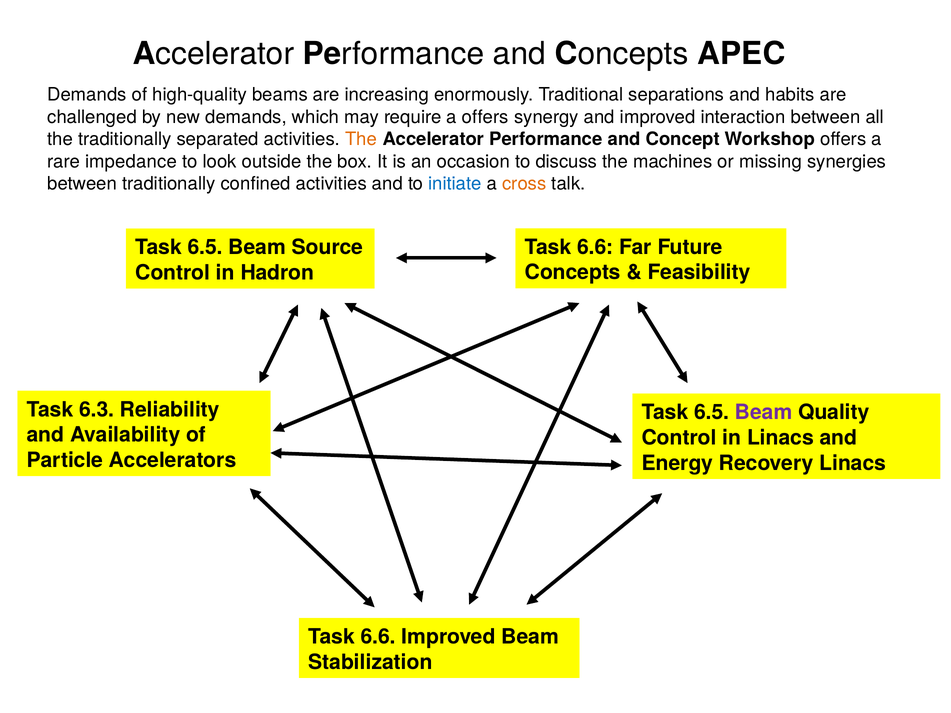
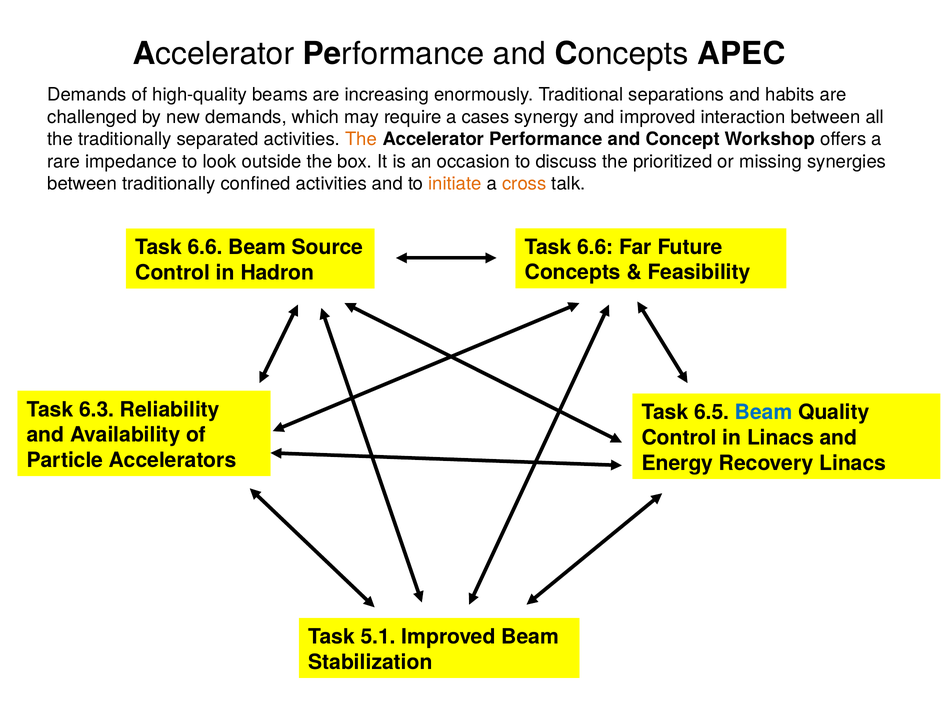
a offers: offers -> cases
machines: machines -> prioritized
initiate colour: blue -> orange
6.5 at (205, 247): 6.5 -> 6.6
Beam at (764, 413) colour: purple -> blue
6.6 at (378, 637): 6.6 -> 5.1
